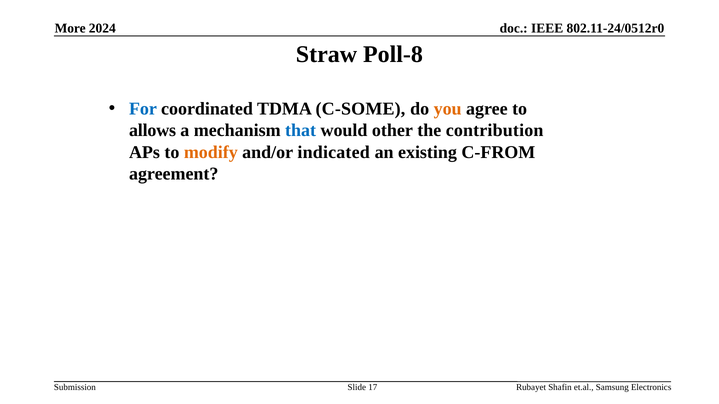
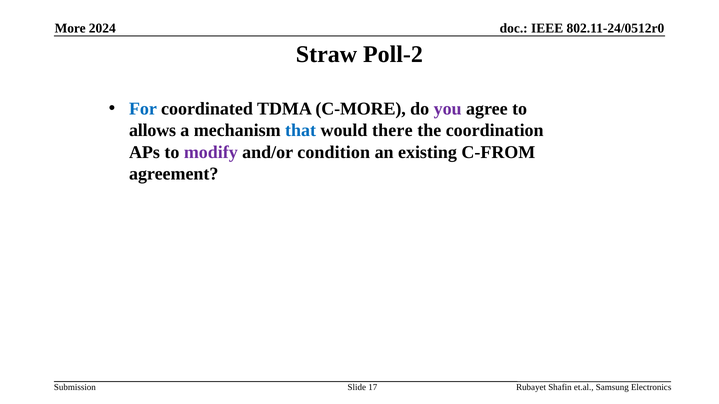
Poll-8: Poll-8 -> Poll-2
C-SOME: C-SOME -> C-MORE
you colour: orange -> purple
other: other -> there
contribution: contribution -> coordination
modify colour: orange -> purple
indicated: indicated -> condition
